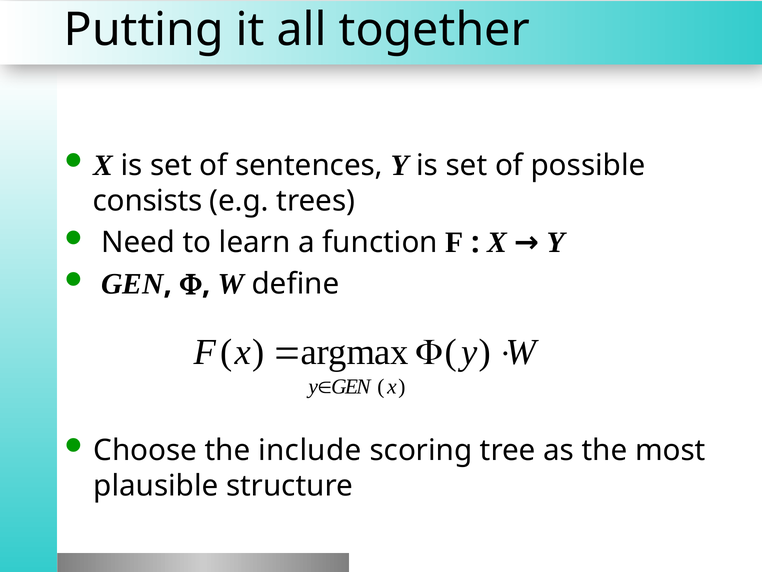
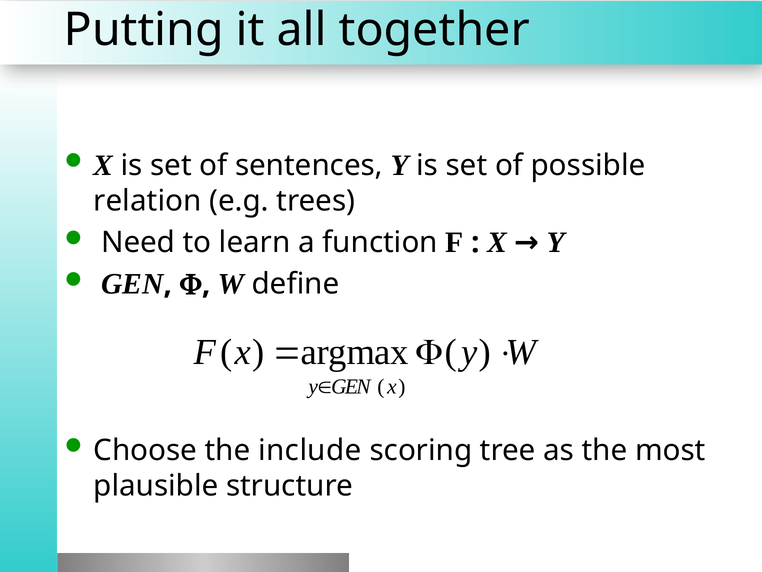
consists: consists -> relation
